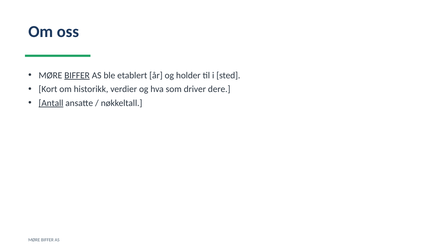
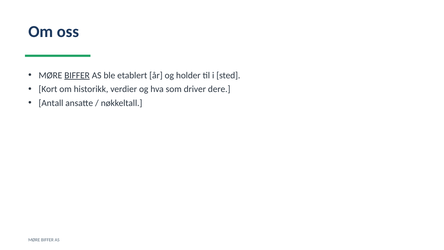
Antall underline: present -> none
